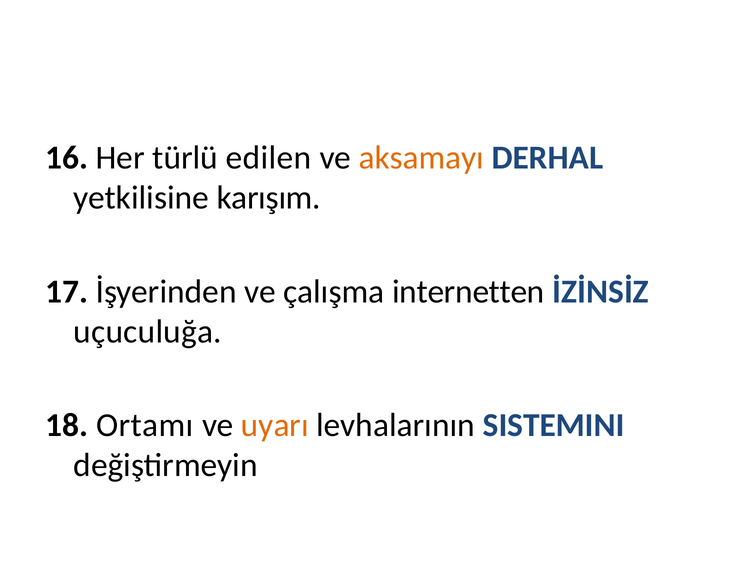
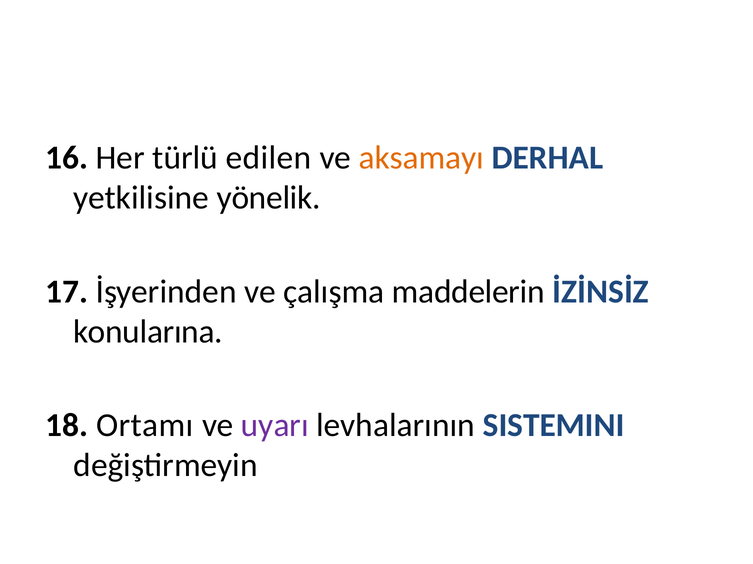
karışım: karışım -> yönelik
internetten: internetten -> maddelerin
uçuculuğa: uçuculuğa -> konularına
uyarı colour: orange -> purple
